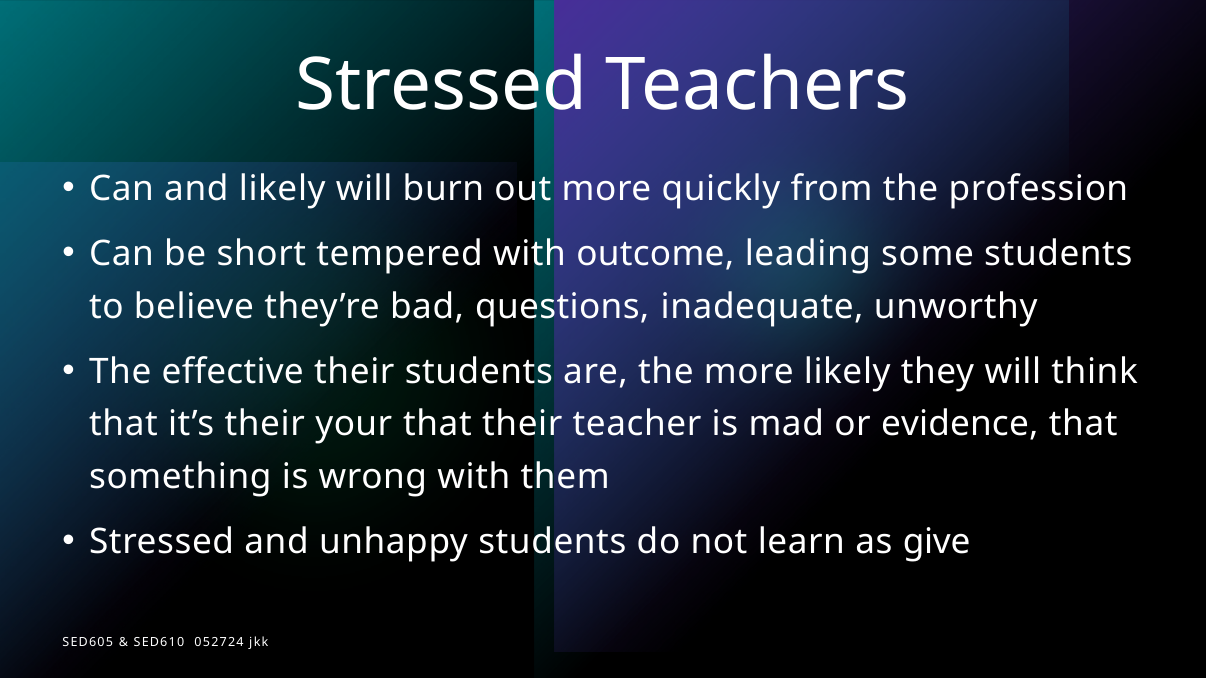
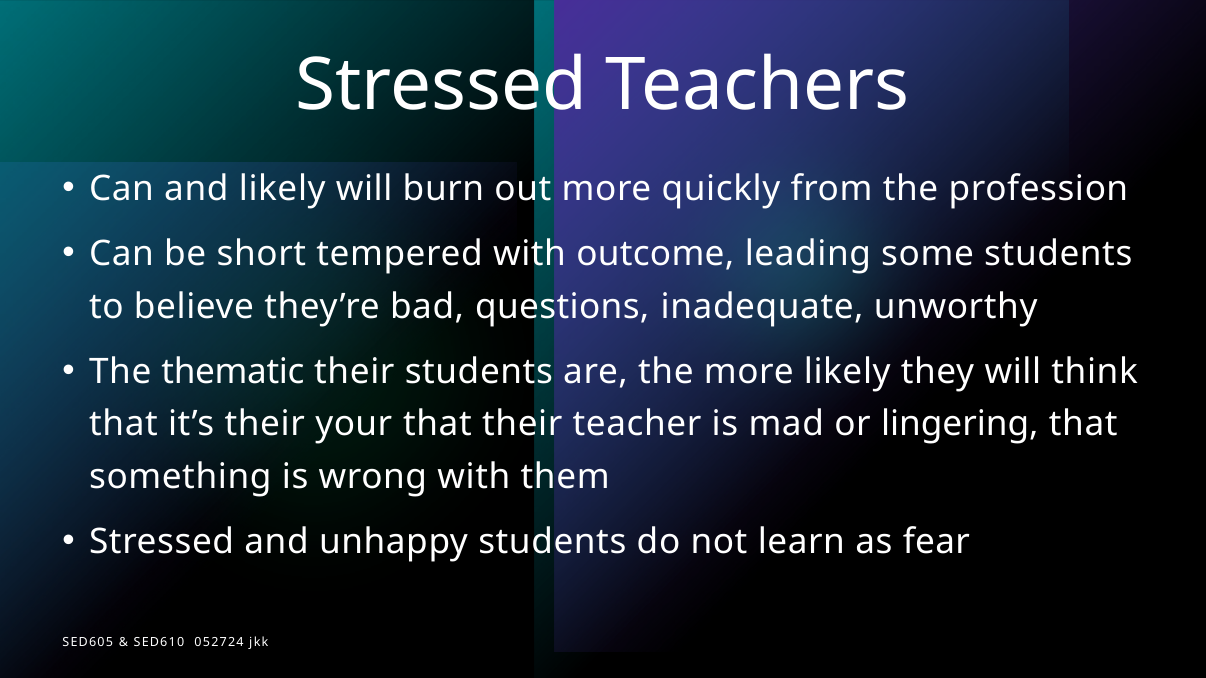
effective: effective -> thematic
evidence: evidence -> lingering
give: give -> fear
